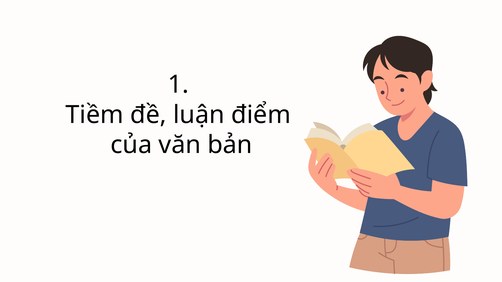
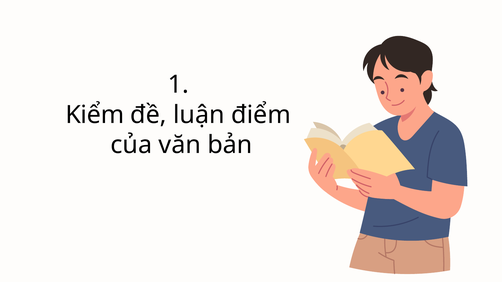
Tiềm: Tiềm -> Kiểm
